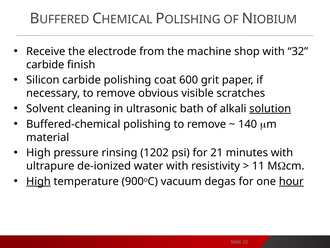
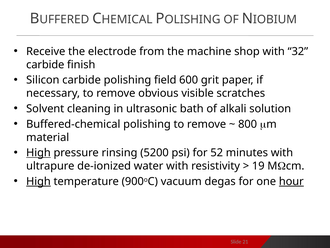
coat: coat -> field
solution underline: present -> none
140: 140 -> 800
High at (38, 152) underline: none -> present
1202: 1202 -> 5200
for 21: 21 -> 52
11: 11 -> 19
